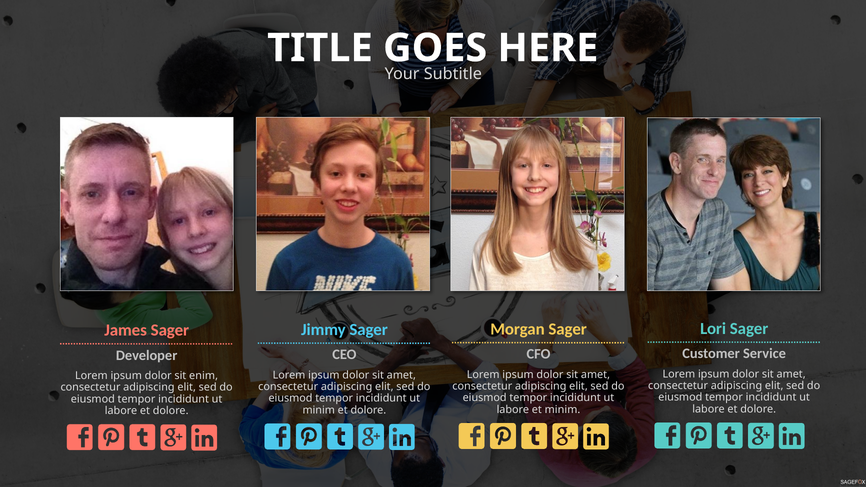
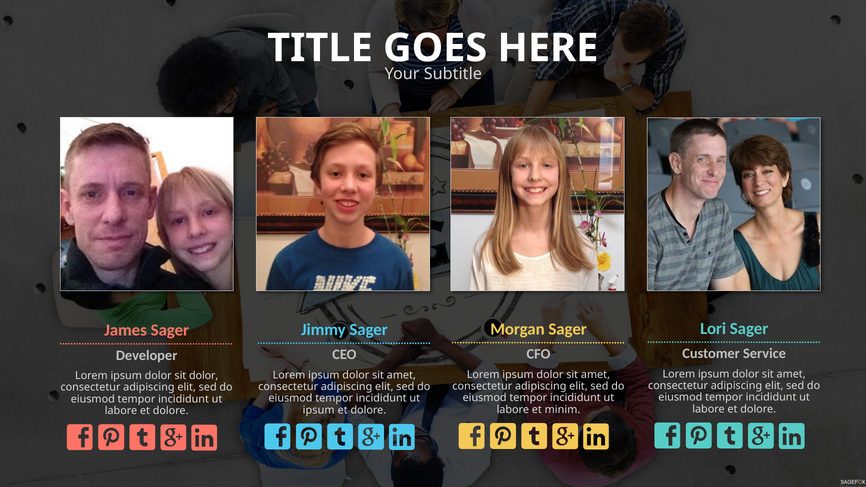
sit enim: enim -> dolor
minim at (319, 410): minim -> ipsum
